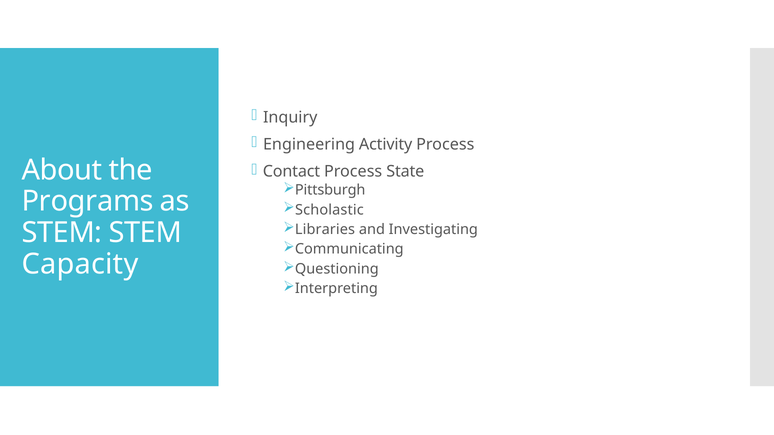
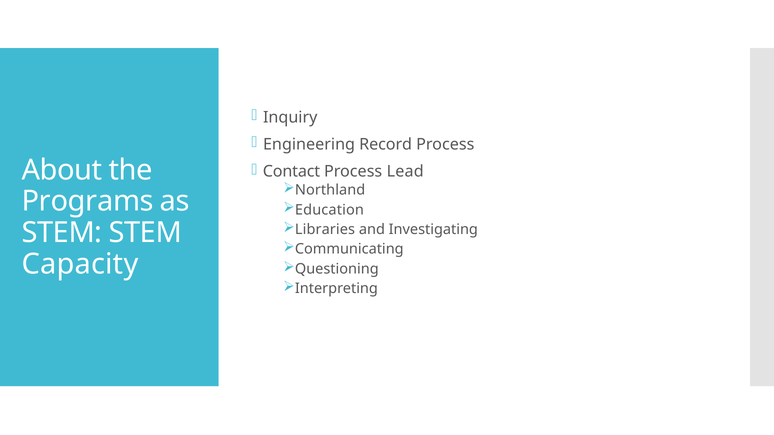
Activity: Activity -> Record
State: State -> Lead
Pittsburgh: Pittsburgh -> Northland
Scholastic: Scholastic -> Education
